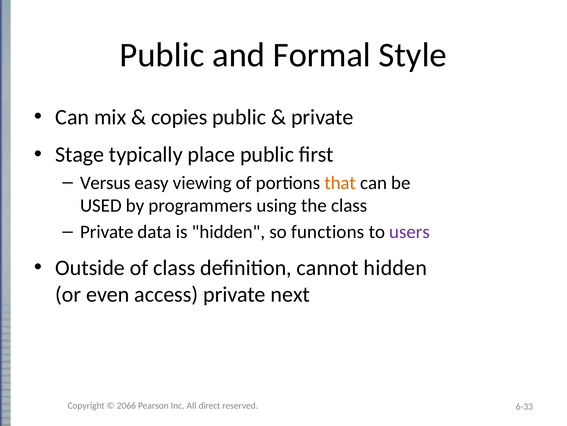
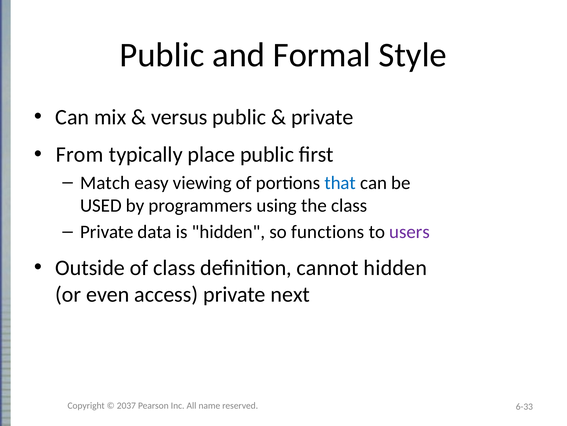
copies: copies -> versus
Stage: Stage -> From
Versus: Versus -> Match
that colour: orange -> blue
2066: 2066 -> 2037
direct: direct -> name
